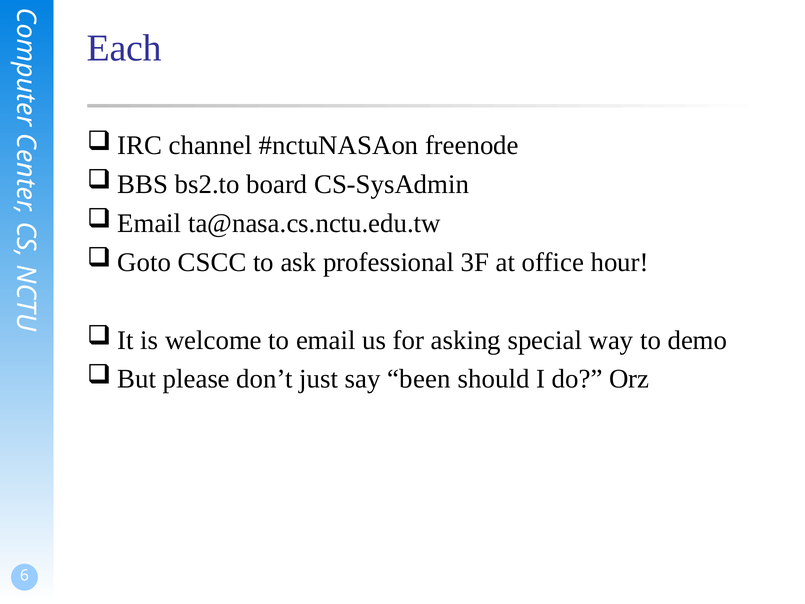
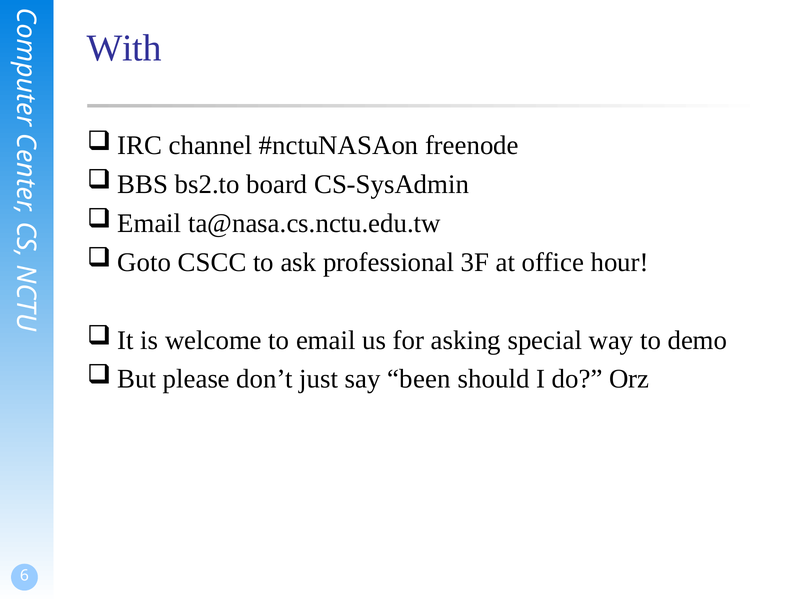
Each: Each -> With
